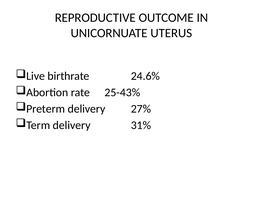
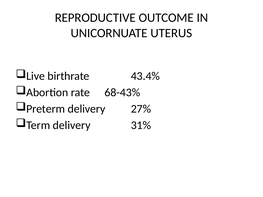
24.6%: 24.6% -> 43.4%
25-43%: 25-43% -> 68-43%
